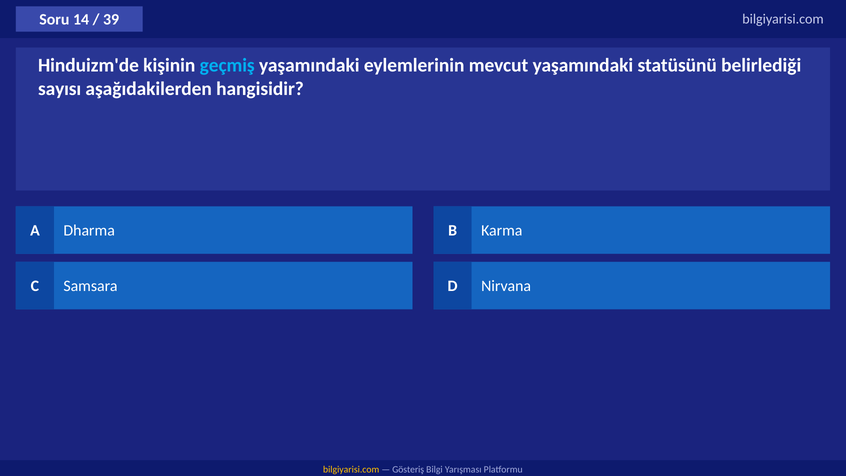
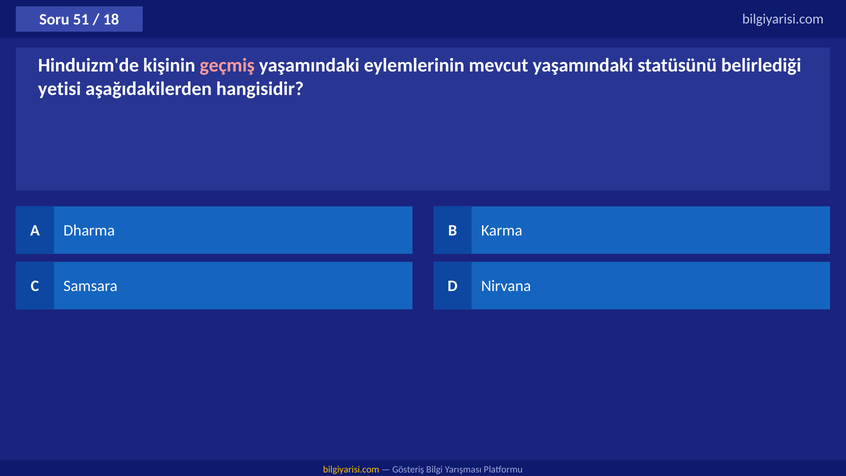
14: 14 -> 51
39: 39 -> 18
geçmiş colour: light blue -> pink
sayısı: sayısı -> yetisi
